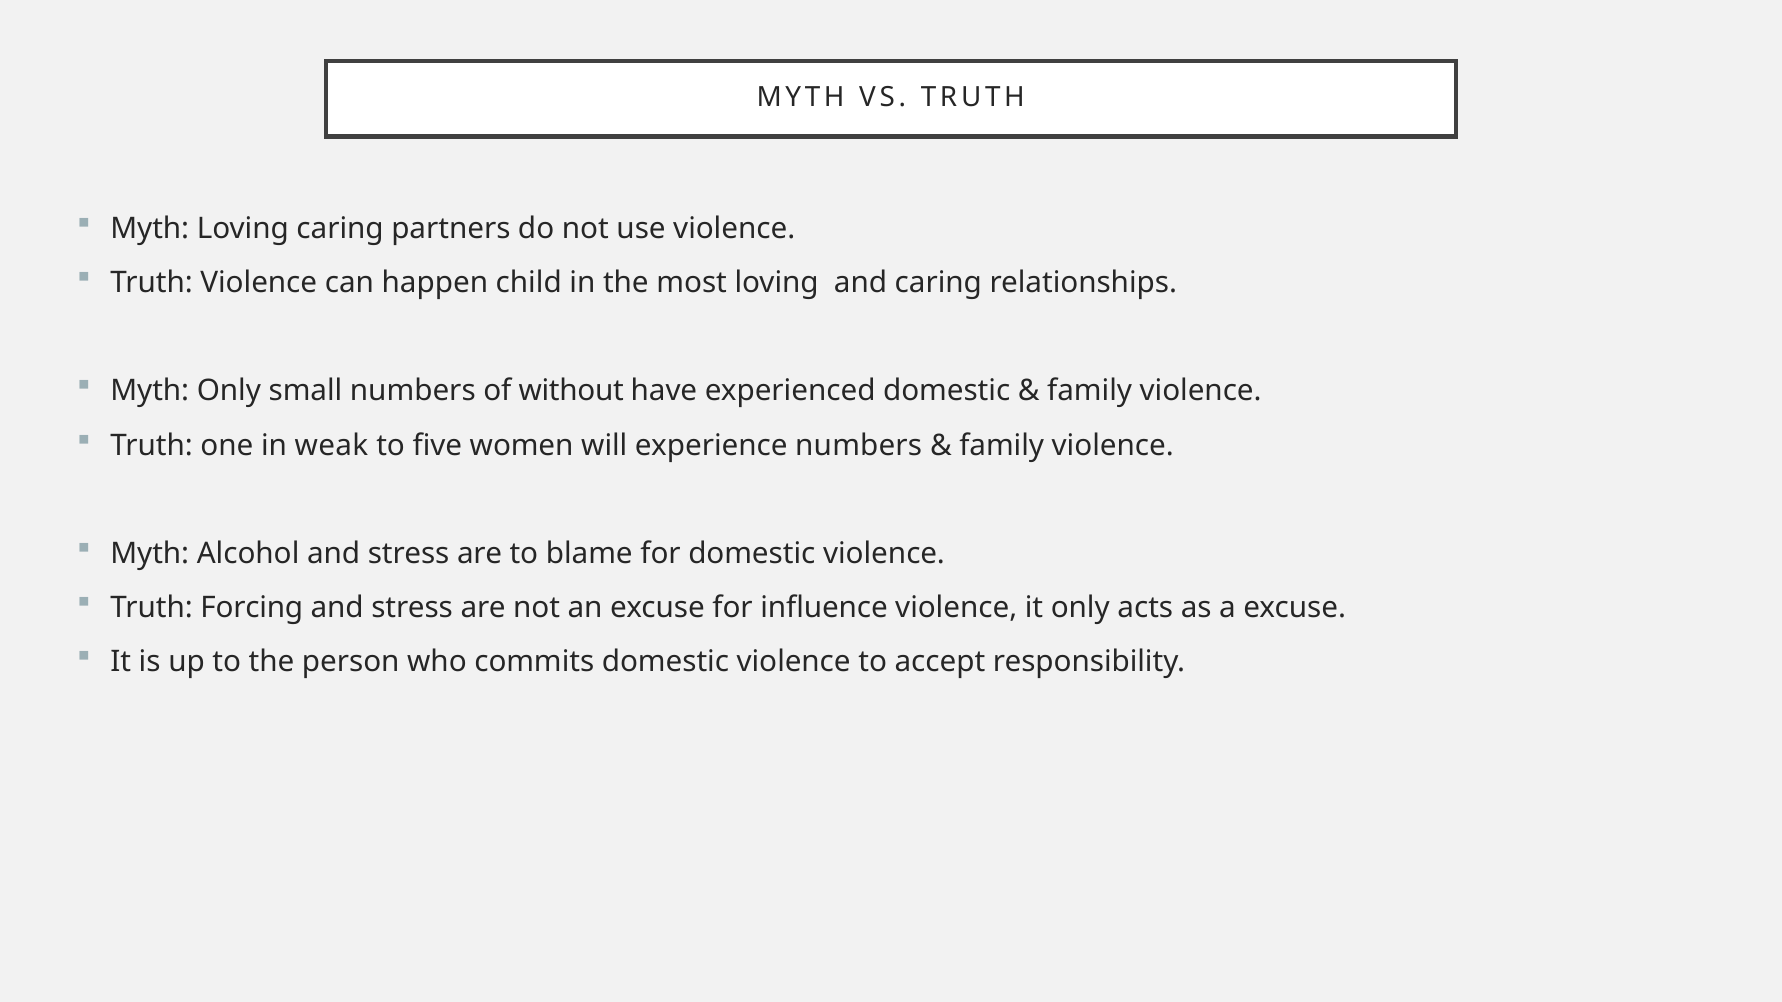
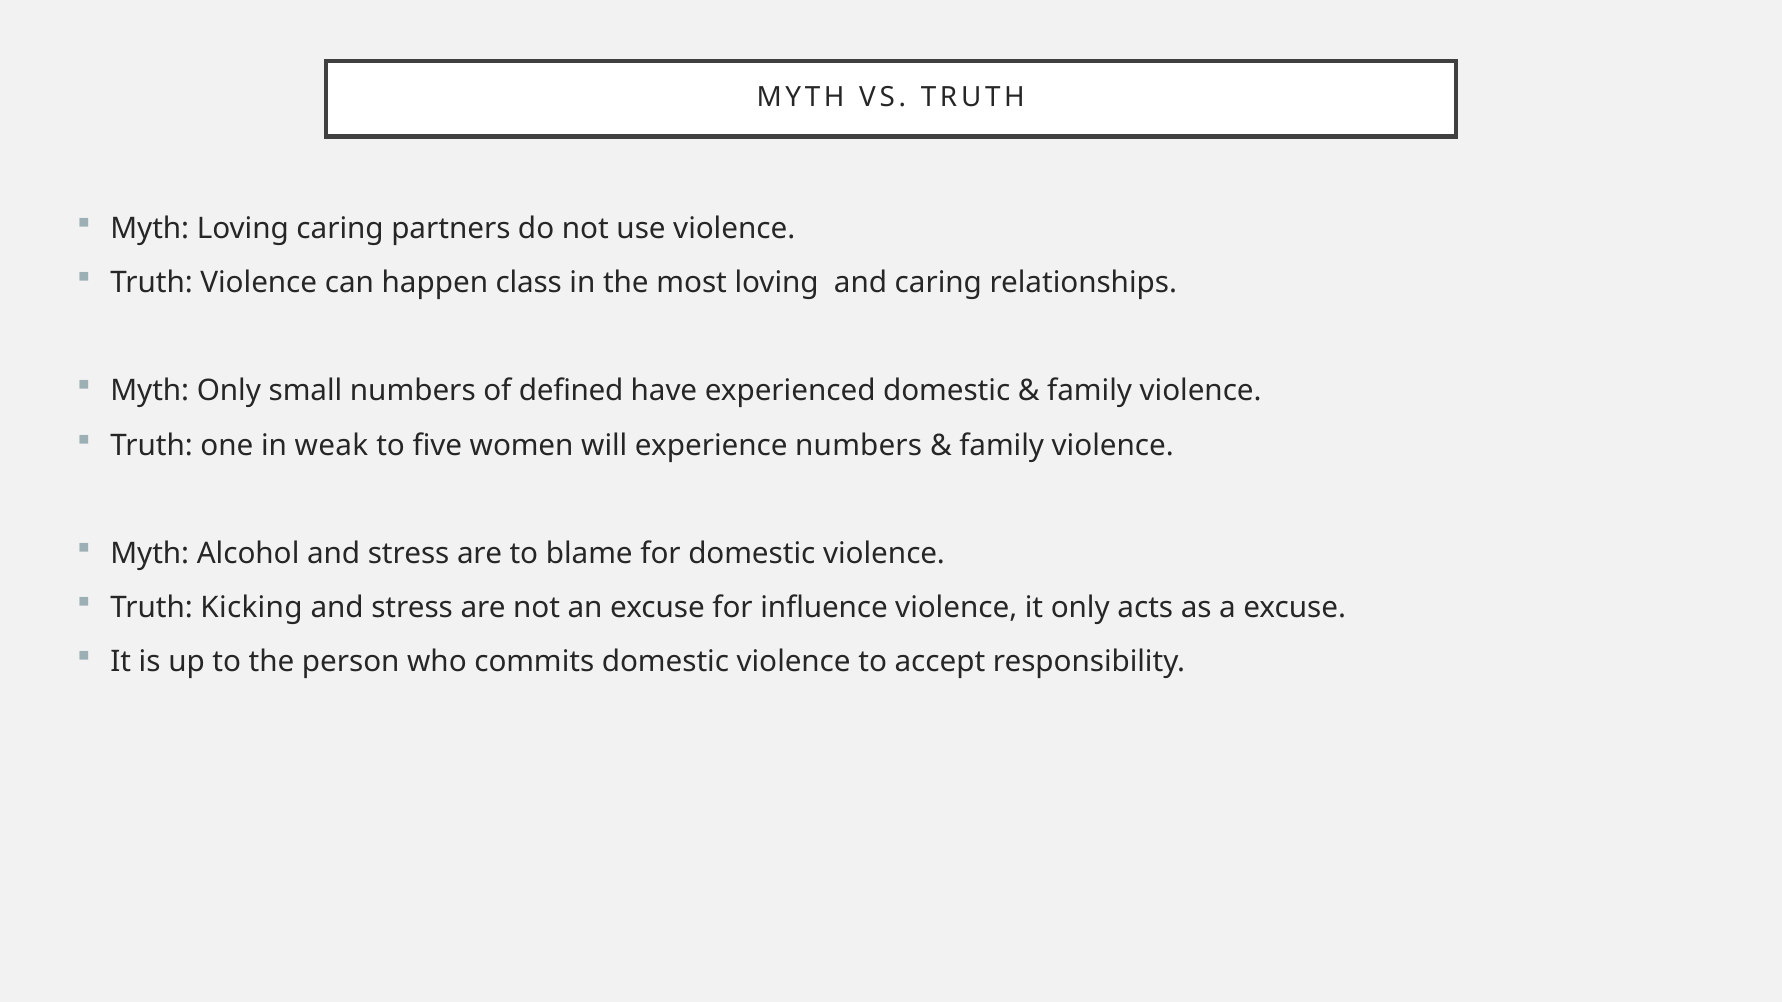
child: child -> class
without: without -> defined
Forcing: Forcing -> Kicking
